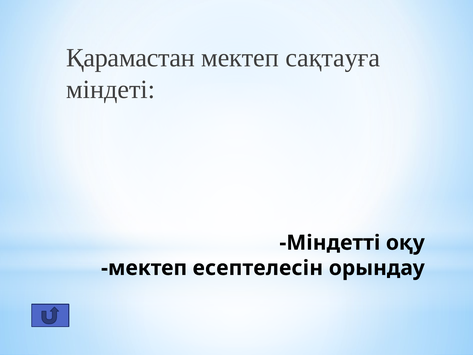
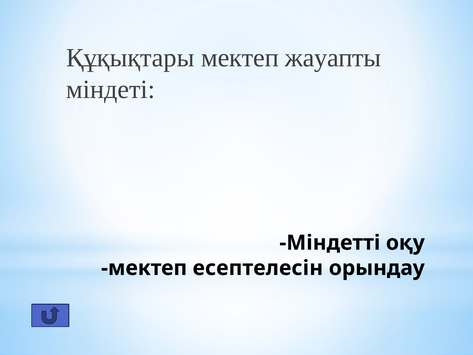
Қарамастан: Қарамастан -> Құқықтары
сақтауға: сақтауға -> жауапты
